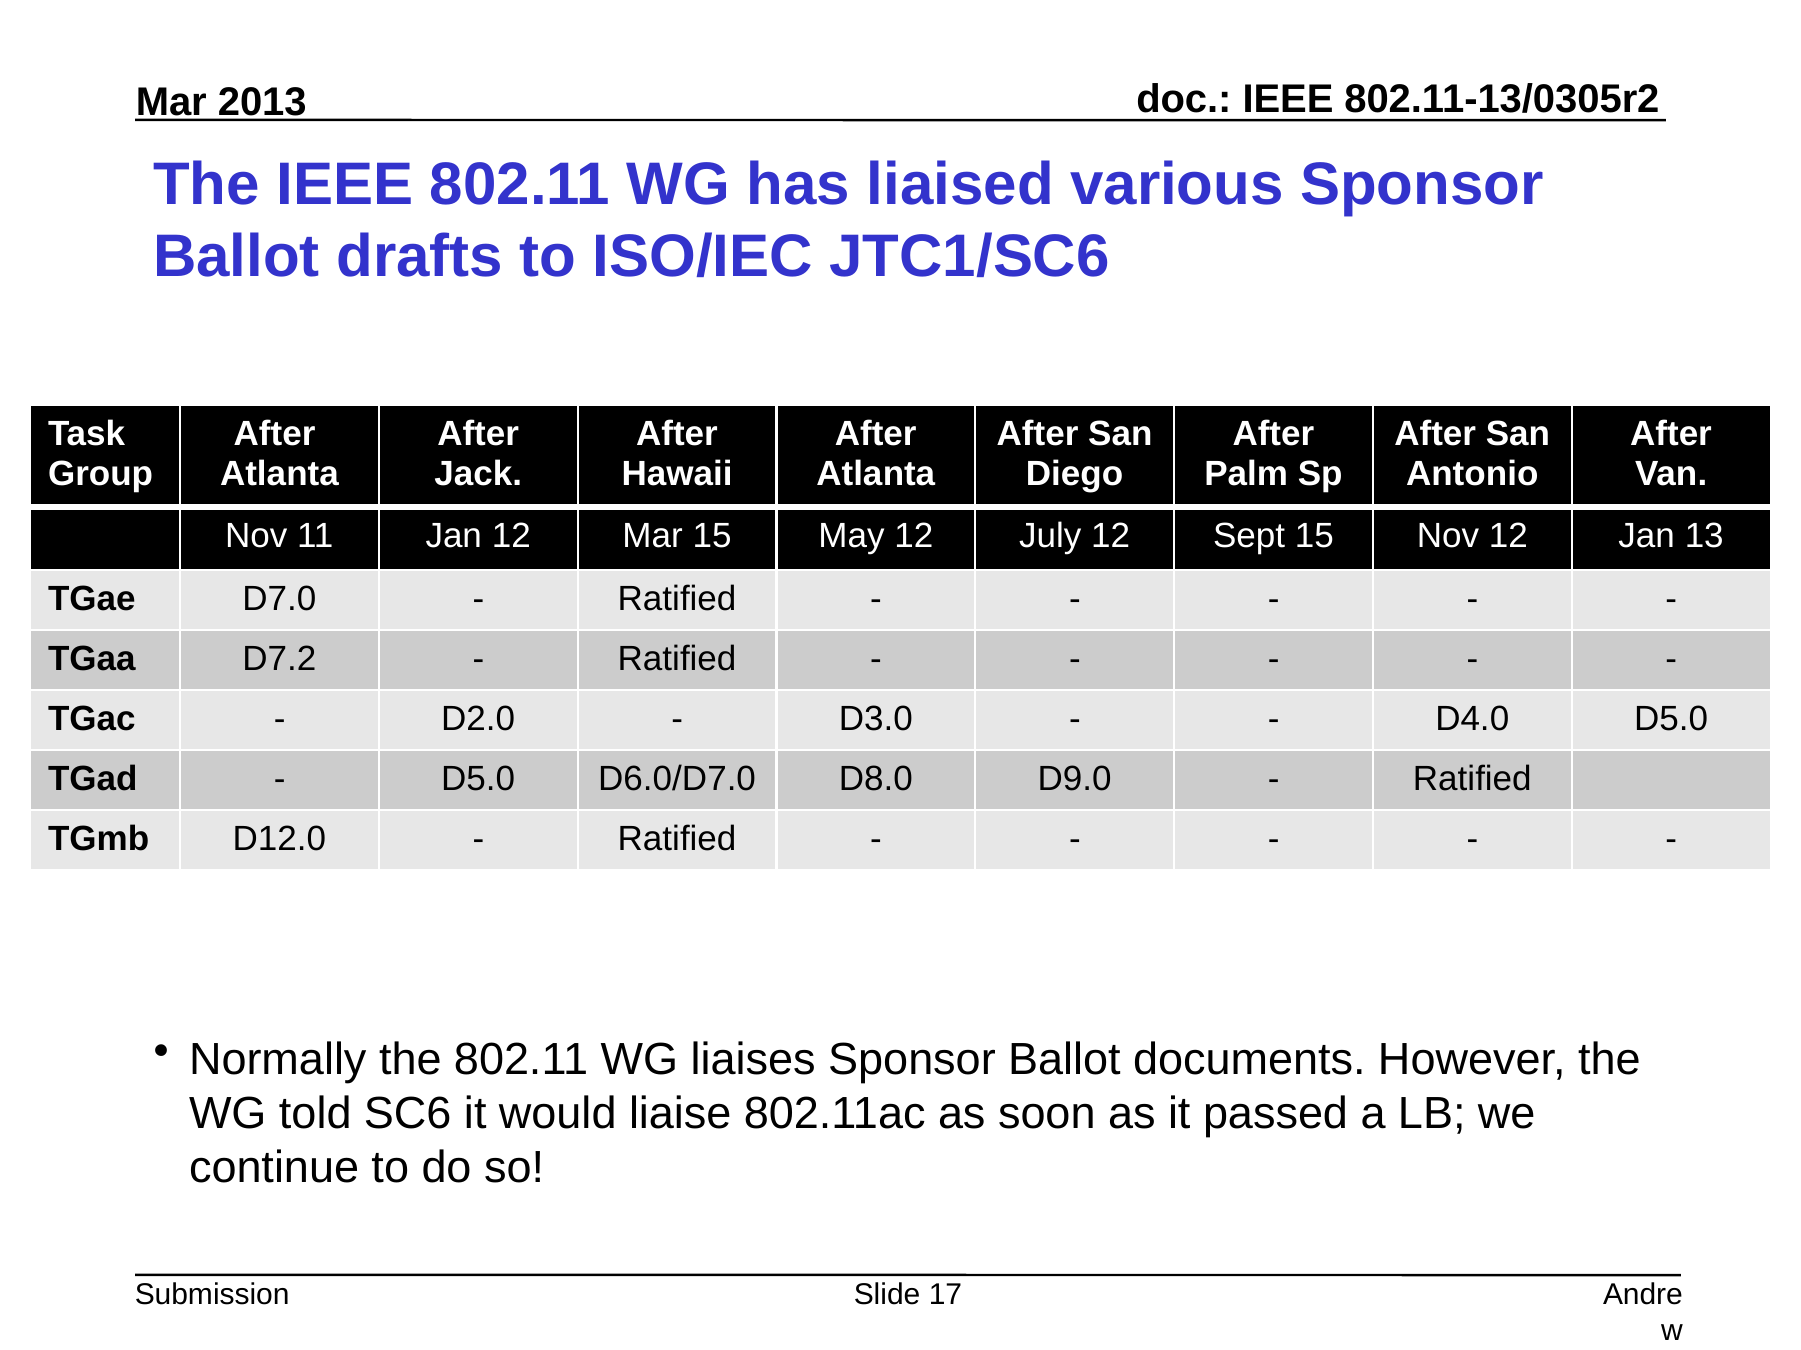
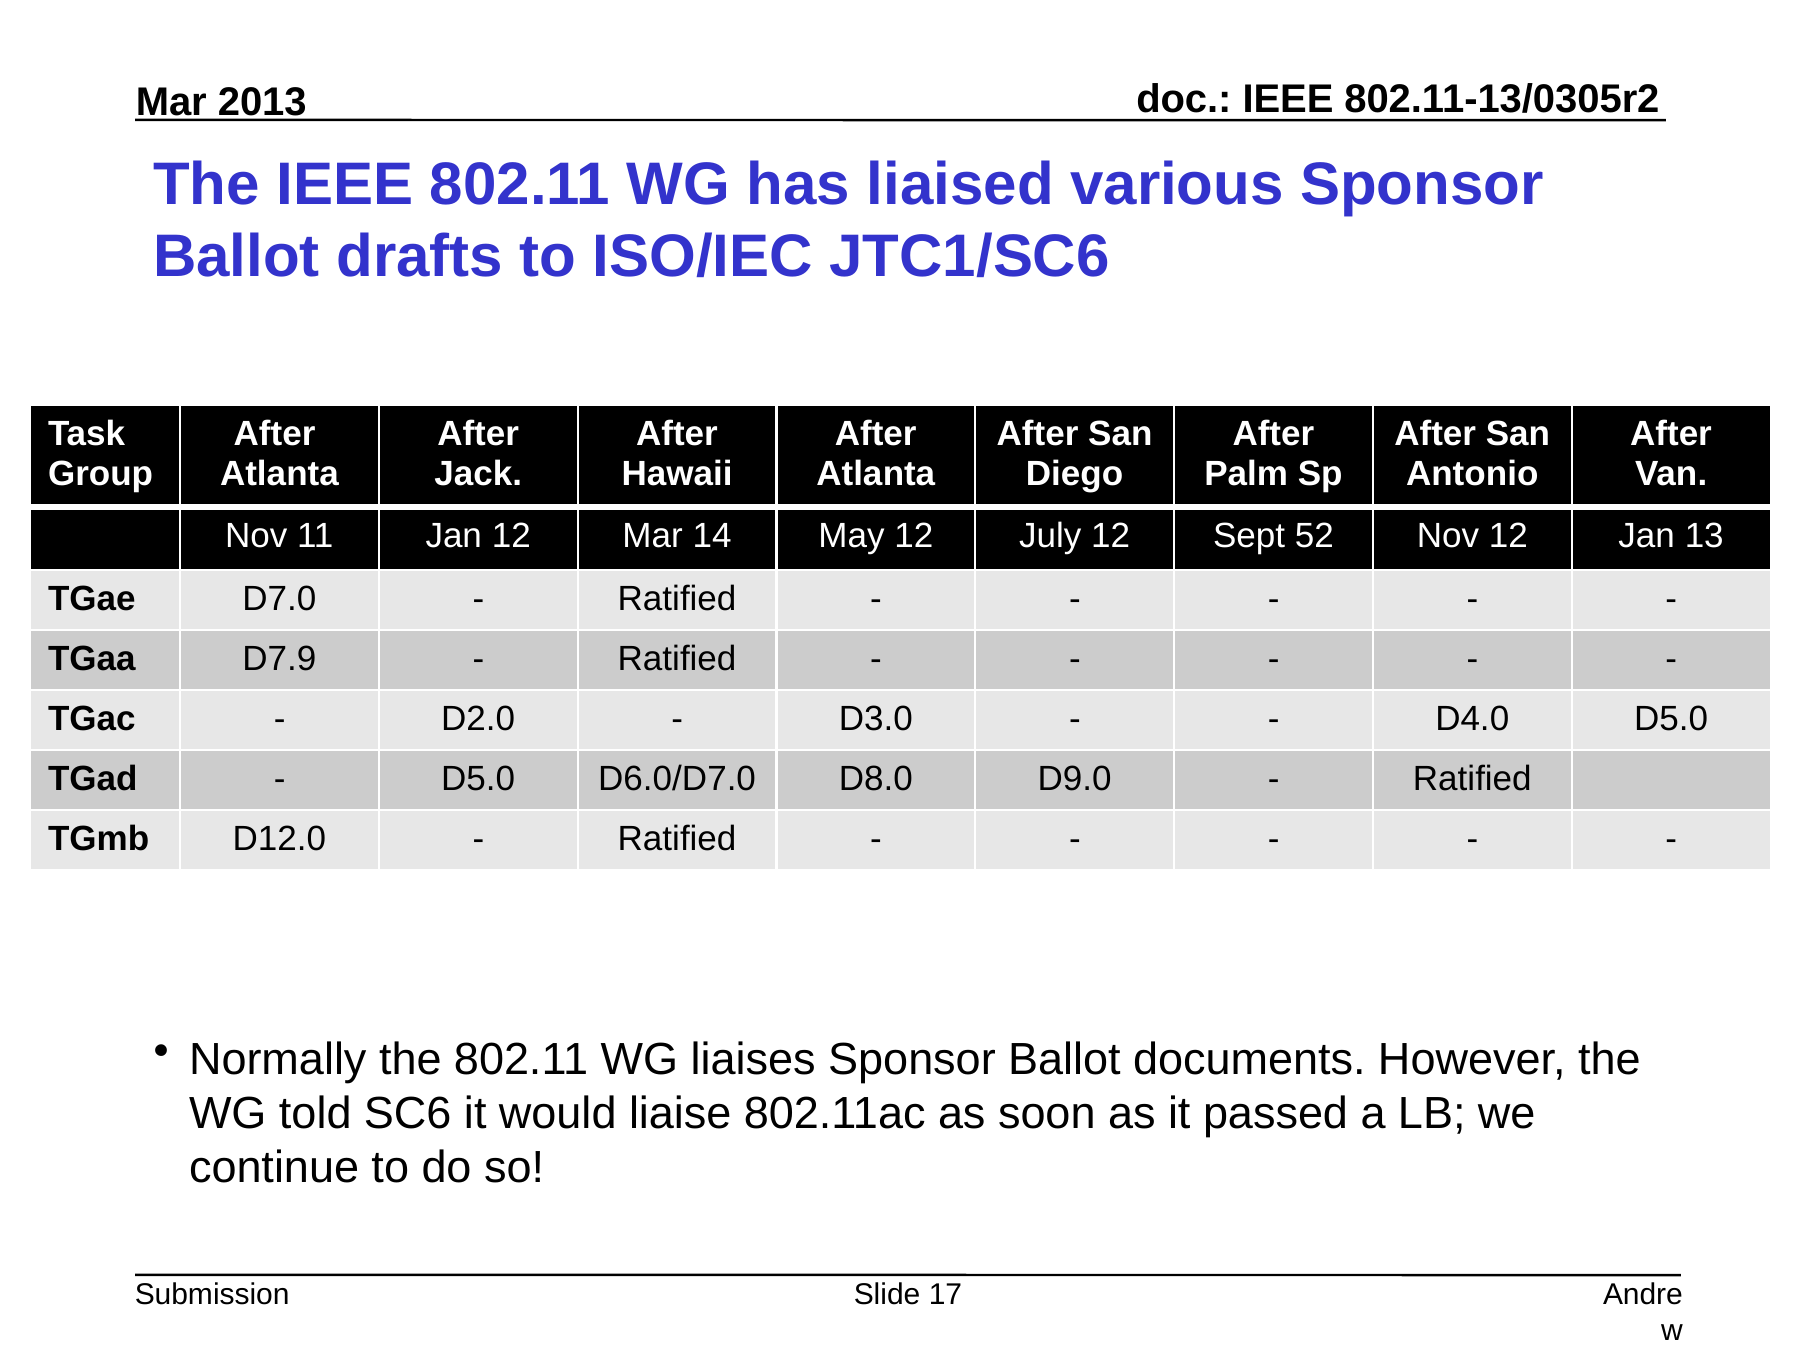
Mar 15: 15 -> 14
Sept 15: 15 -> 52
D7.2: D7.2 -> D7.9
